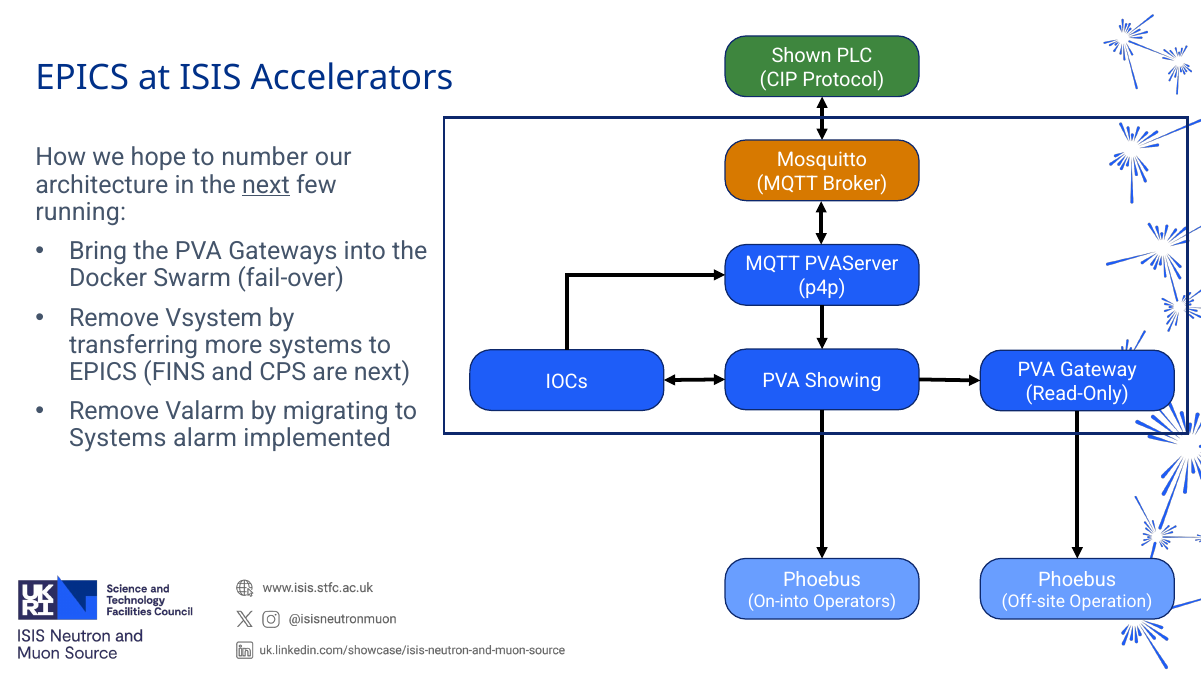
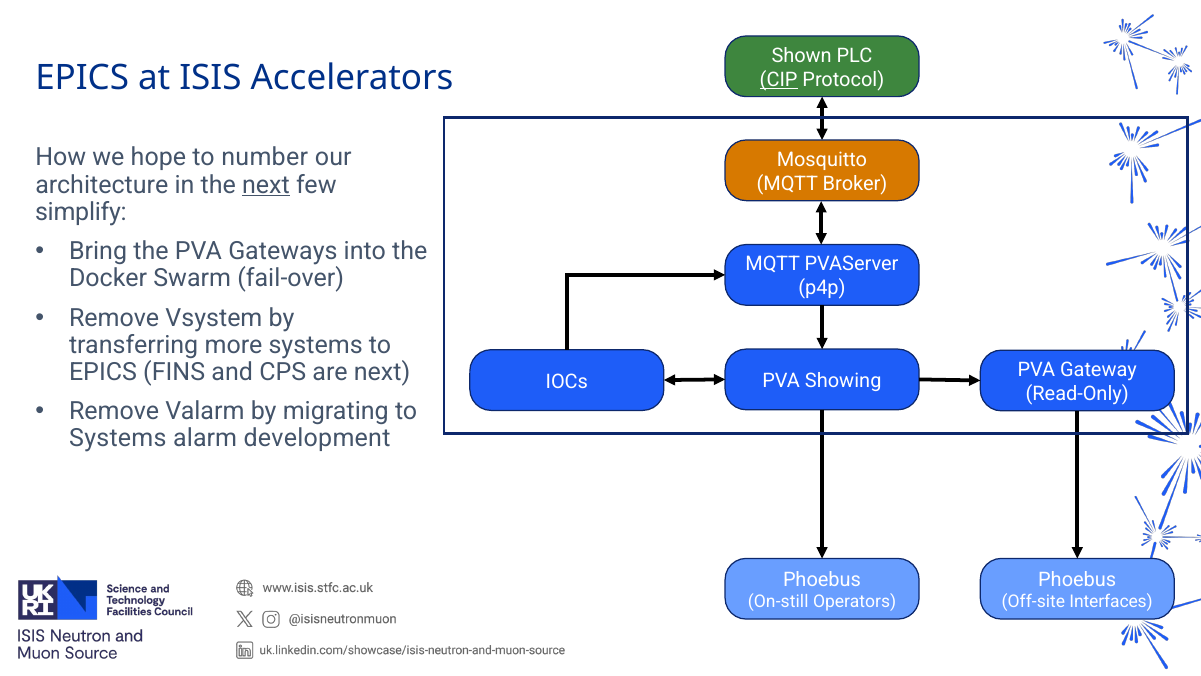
CIP underline: none -> present
running: running -> simplify
implemented: implemented -> development
On-into: On-into -> On-still
Operation: Operation -> Interfaces
